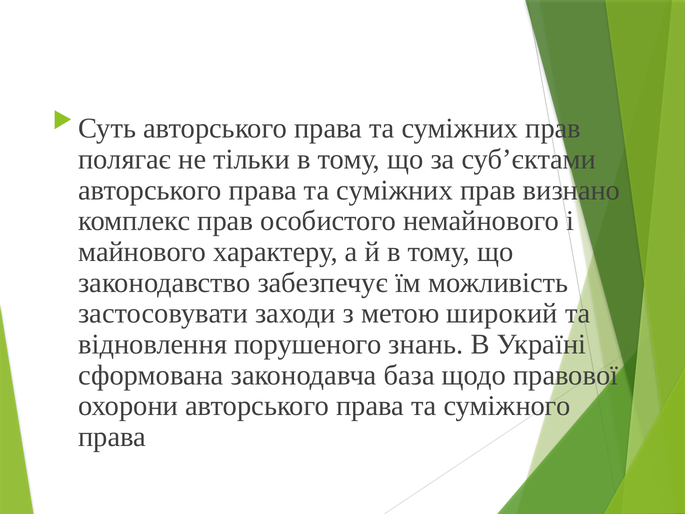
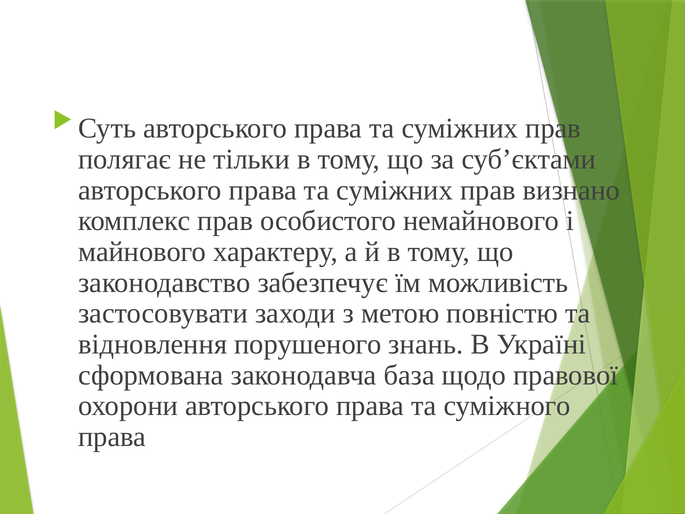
широкий: широкий -> повністю
